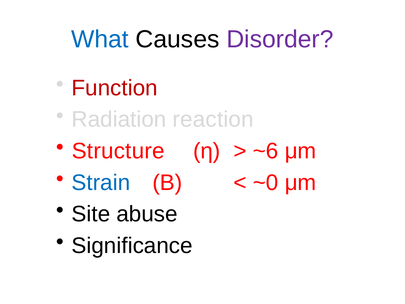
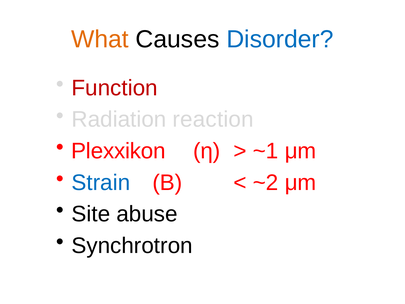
What colour: blue -> orange
Disorder colour: purple -> blue
Structure: Structure -> Plexxikon
~6: ~6 -> ~1
~0: ~0 -> ~2
Significance: Significance -> Synchrotron
